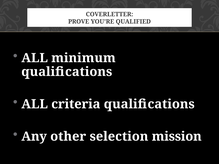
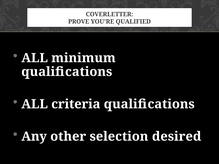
mission: mission -> desired
